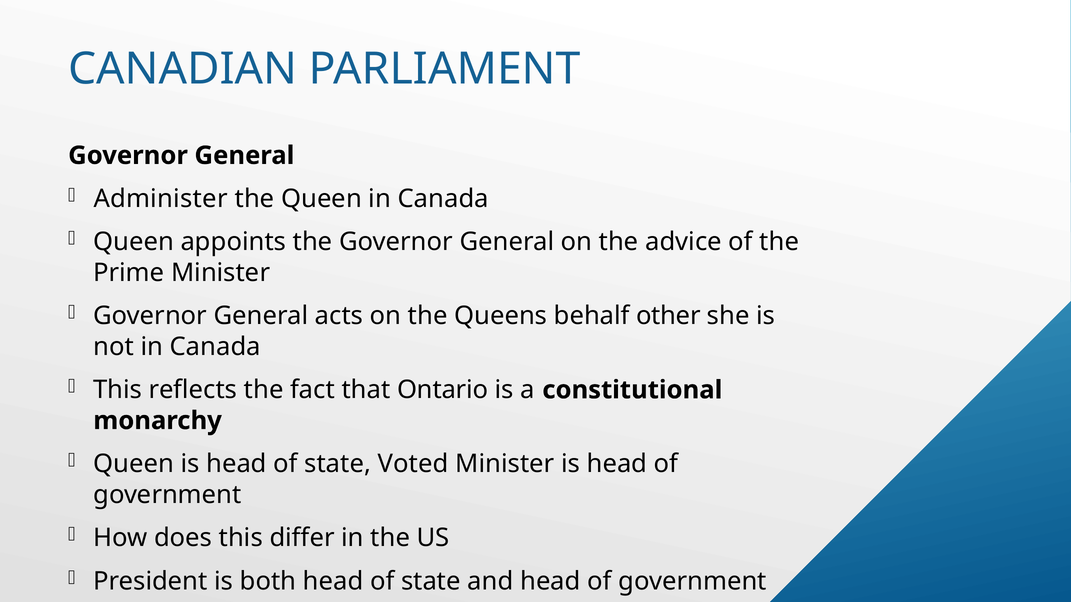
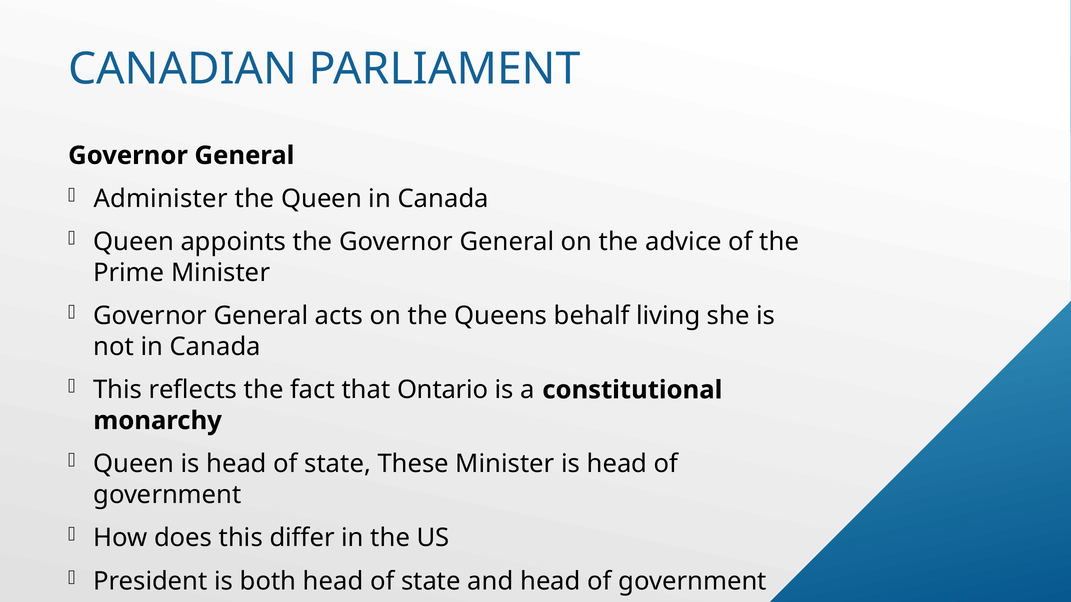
other: other -> living
Voted: Voted -> These
